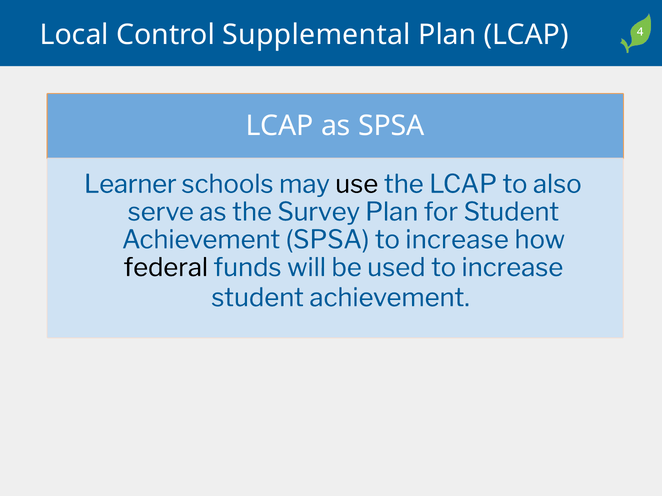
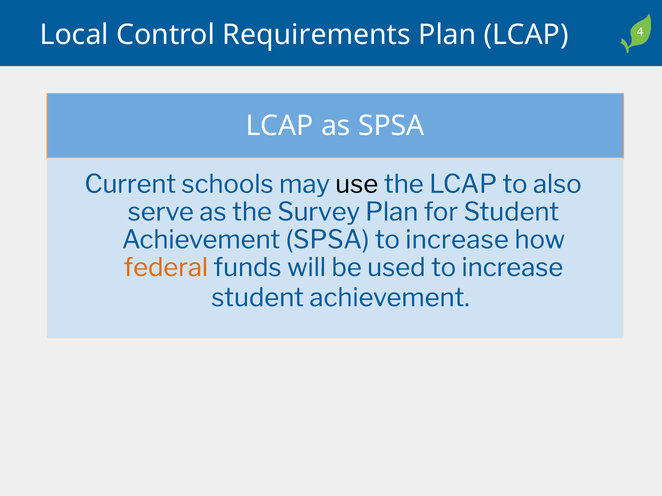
Supplemental: Supplemental -> Requirements
Learner: Learner -> Current
federal colour: black -> orange
